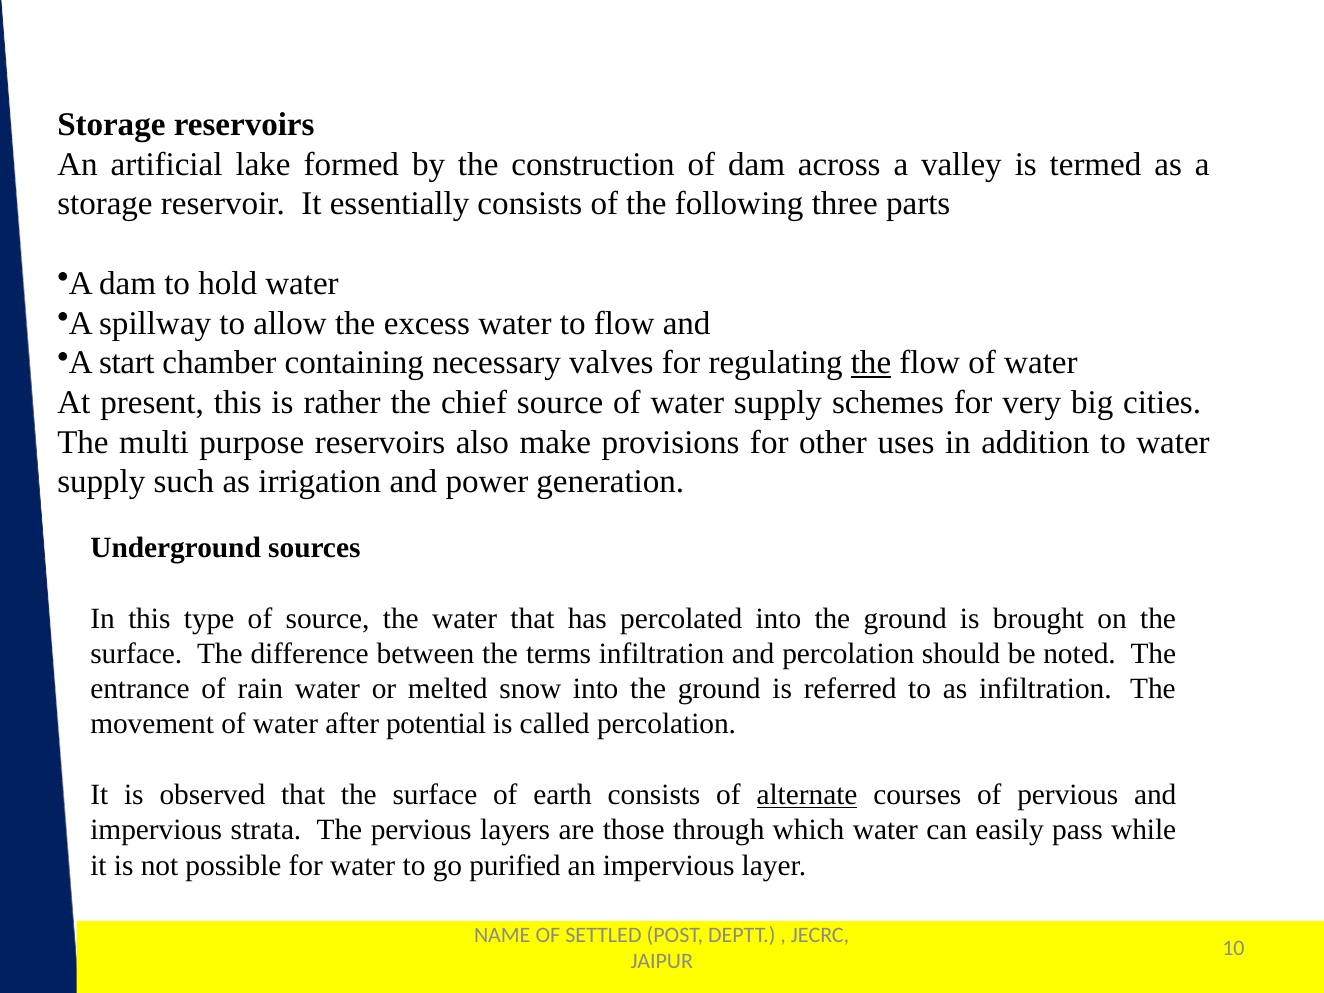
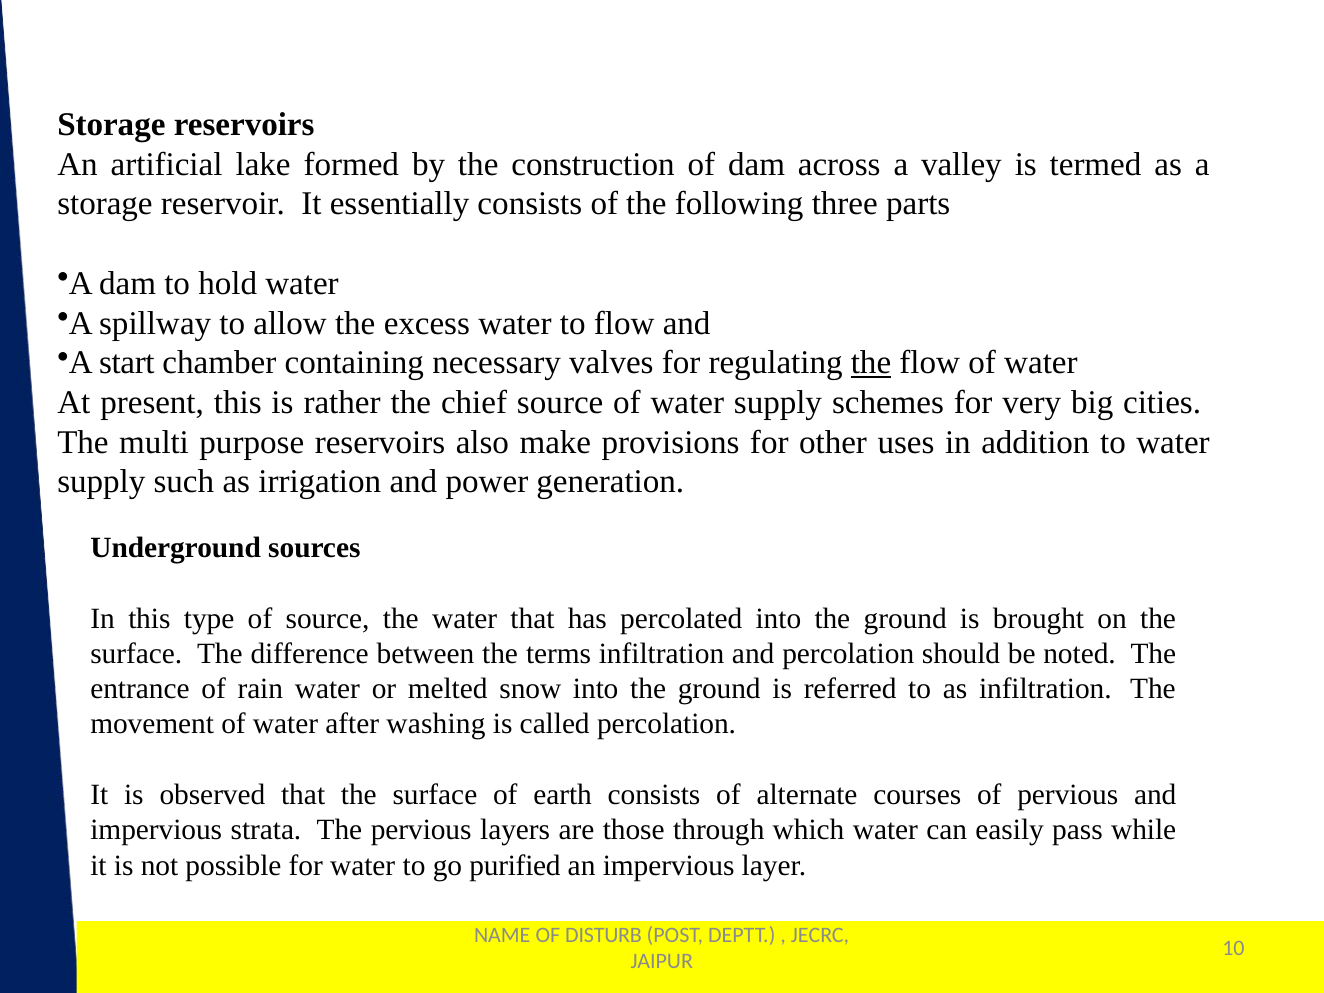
potential: potential -> washing
alternate underline: present -> none
SETTLED: SETTLED -> DISTURB
